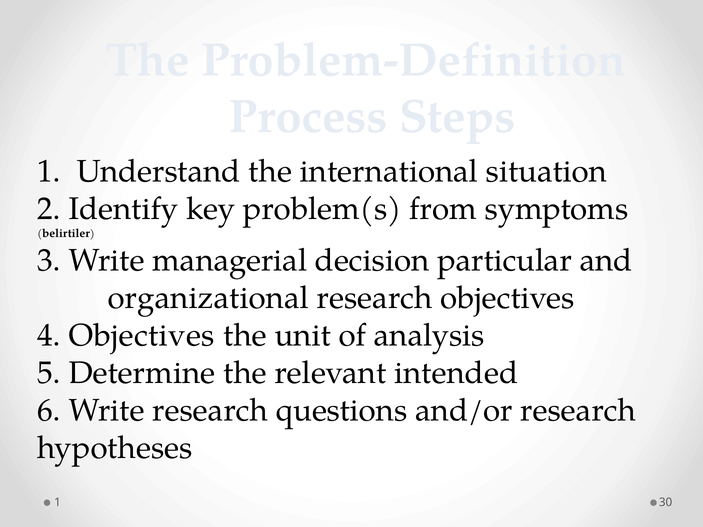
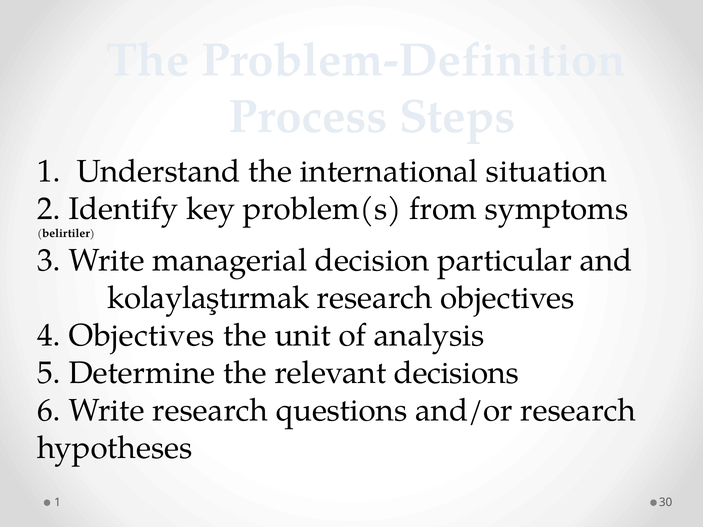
organizational: organizational -> kolaylaştırmak
intended: intended -> decisions
